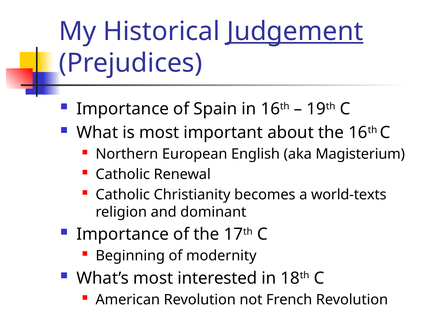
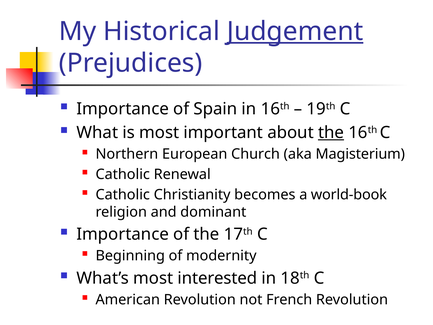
the at (331, 133) underline: none -> present
English: English -> Church
world-texts: world-texts -> world-book
